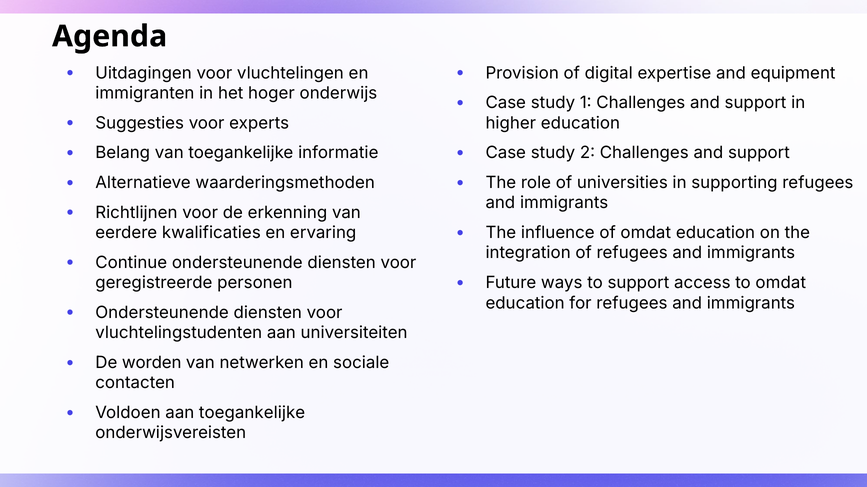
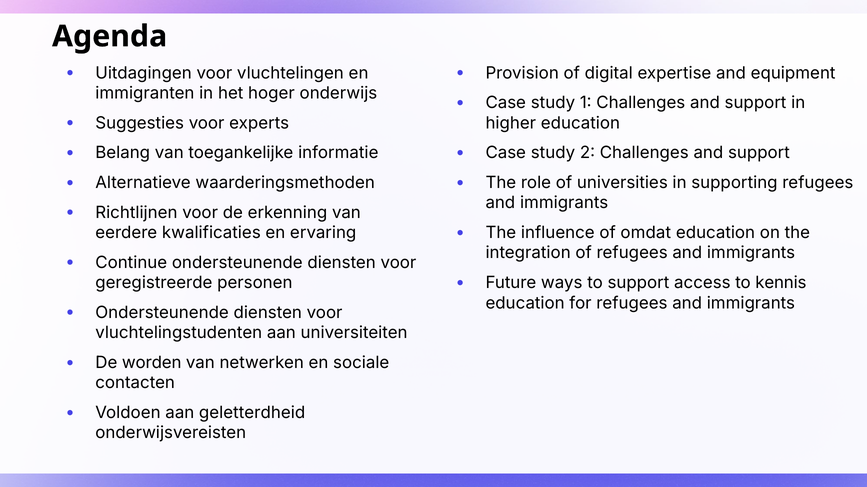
to omdat: omdat -> kennis
aan toegankelijke: toegankelijke -> geletterdheid
